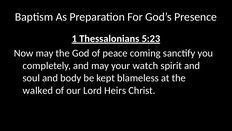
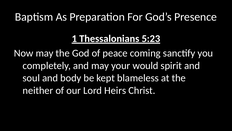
watch: watch -> would
walked: walked -> neither
